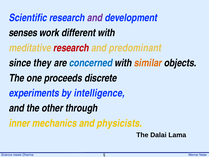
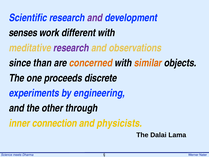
research at (71, 48) colour: red -> purple
predominant: predominant -> observations
they: they -> than
concerned colour: blue -> orange
intelligence: intelligence -> engineering
mechanics: mechanics -> connection
